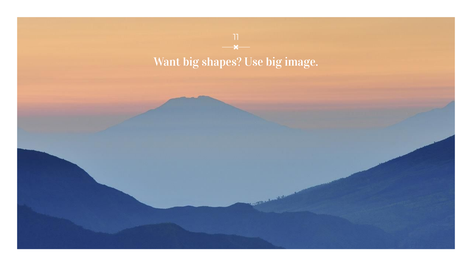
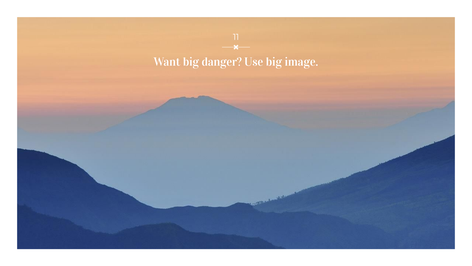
shapes: shapes -> danger
